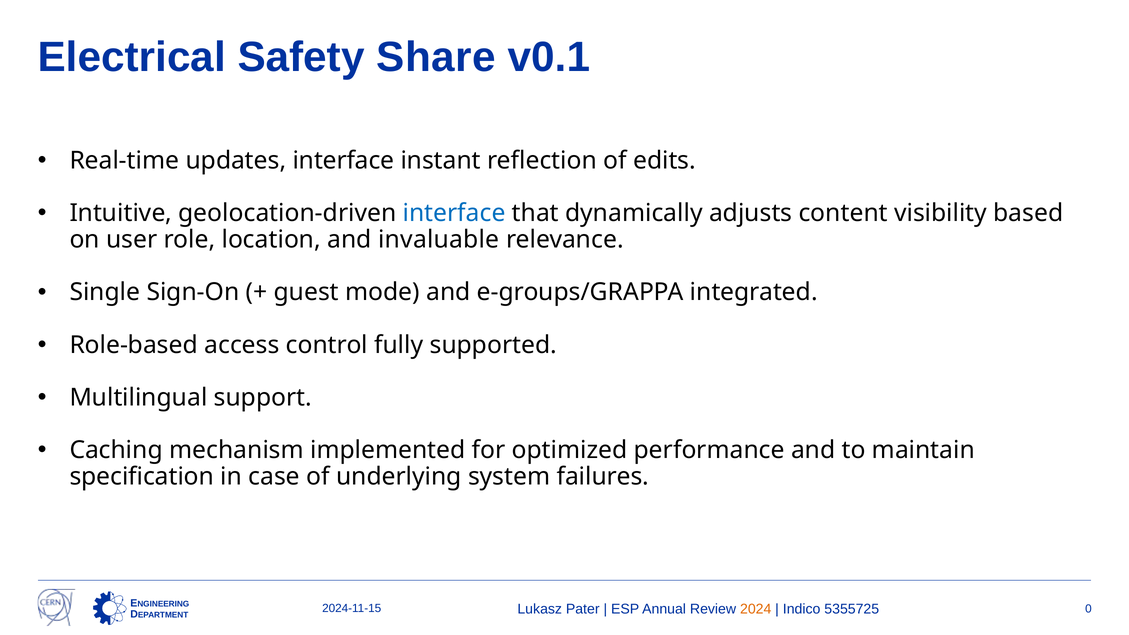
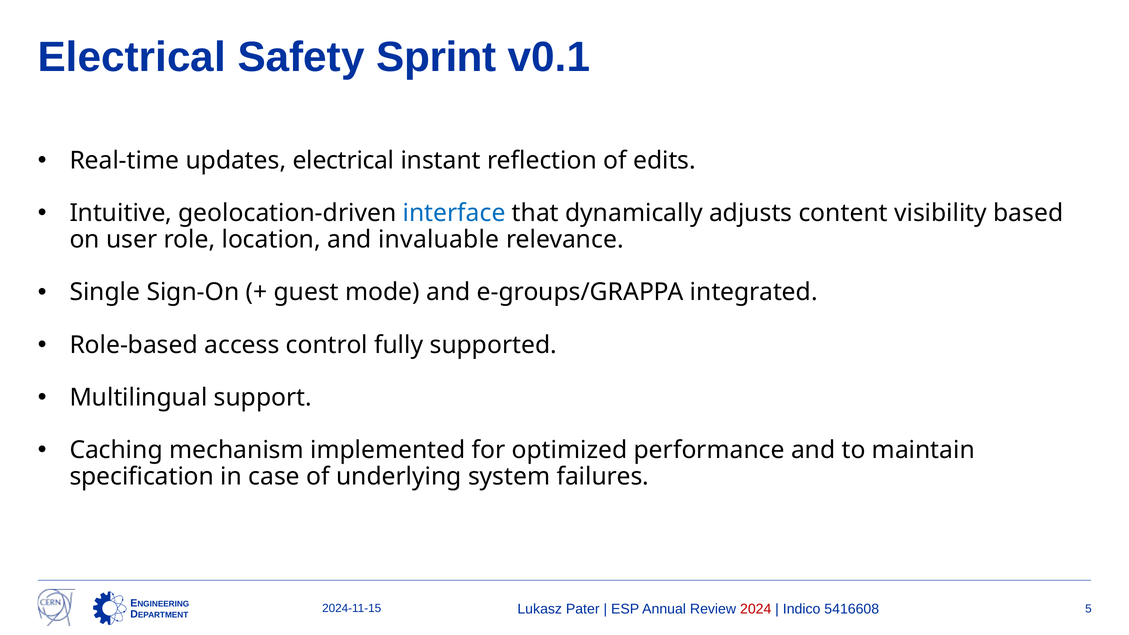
Share: Share -> Sprint
updates interface: interface -> electrical
2024 colour: orange -> red
5355725: 5355725 -> 5416608
0: 0 -> 5
